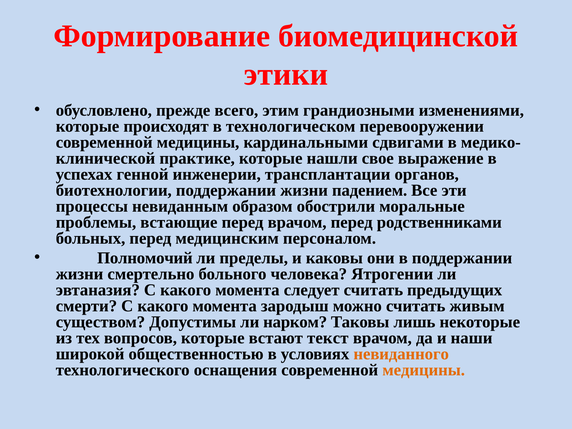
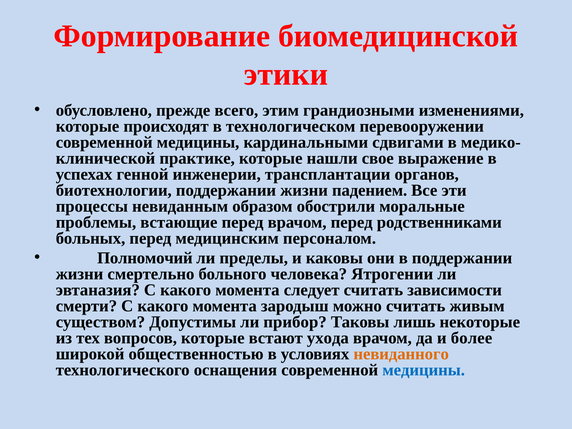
предыдущих: предыдущих -> зависимости
нарком: нарком -> прибор
текст: текст -> ухода
наши: наши -> более
медицины at (424, 370) colour: orange -> blue
